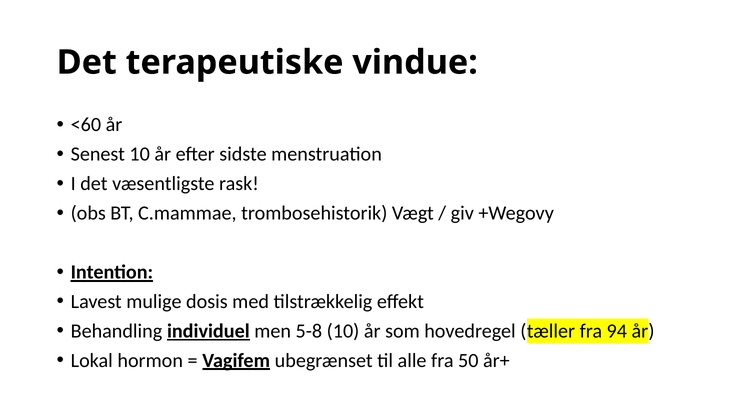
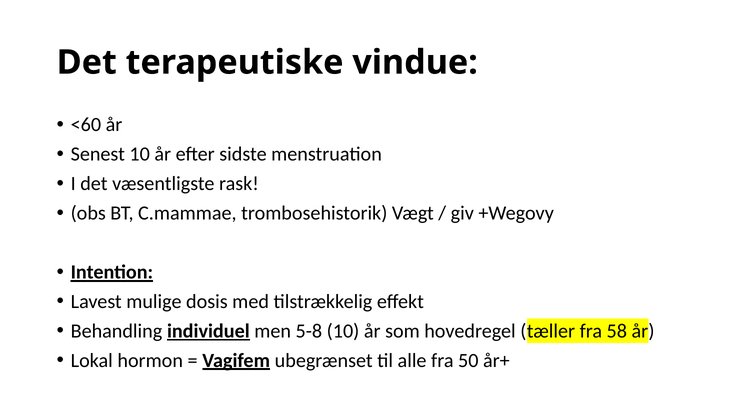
94: 94 -> 58
